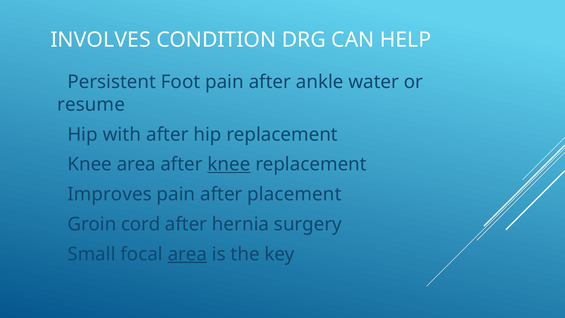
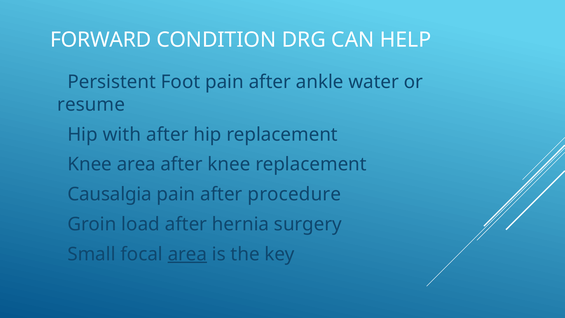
INVOLVES: INVOLVES -> FORWARD
knee at (229, 164) underline: present -> none
Improves: Improves -> Causalgia
placement: placement -> procedure
cord: cord -> load
